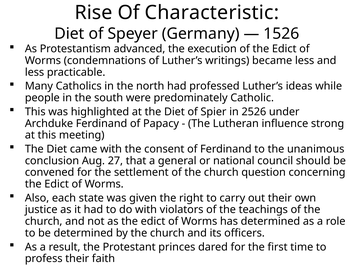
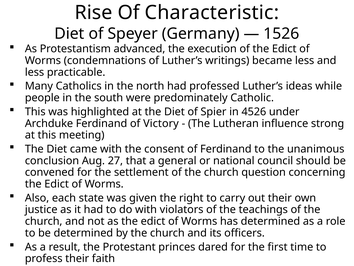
2526: 2526 -> 4526
Papacy: Papacy -> Victory
